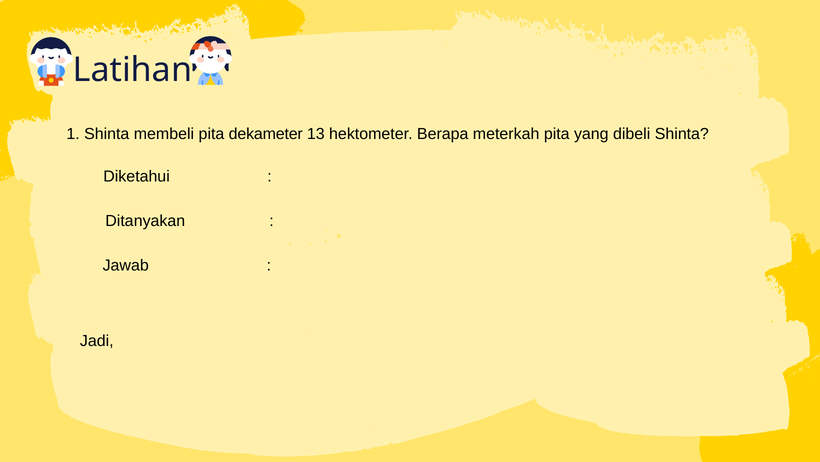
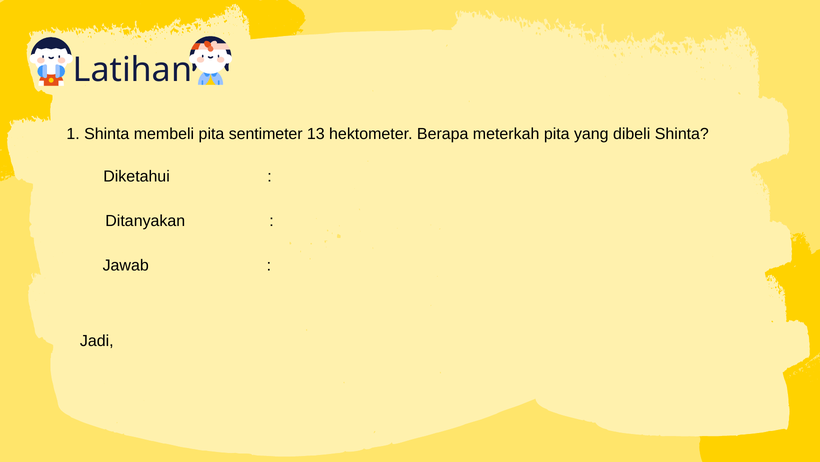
dekameter: dekameter -> sentimeter
